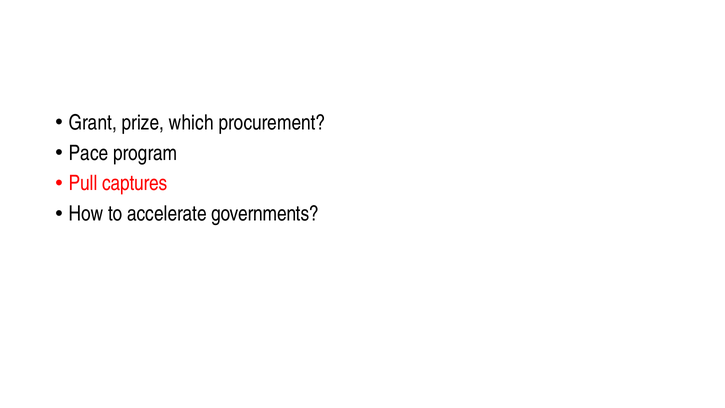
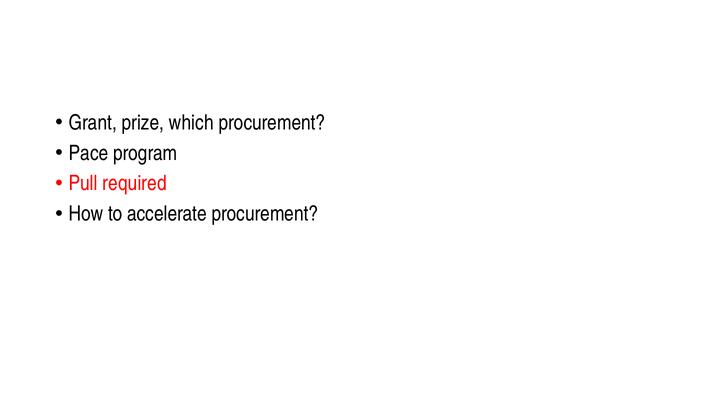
captures: captures -> required
accelerate governments: governments -> procurement
